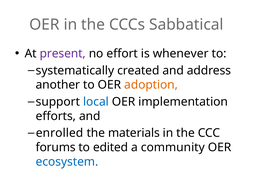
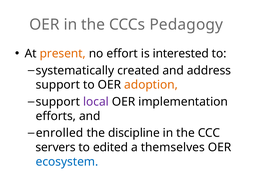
Sabbatical: Sabbatical -> Pedagogy
present colour: purple -> orange
whenever: whenever -> interested
another at (58, 85): another -> support
local colour: blue -> purple
materials: materials -> discipline
forums: forums -> servers
community: community -> themselves
